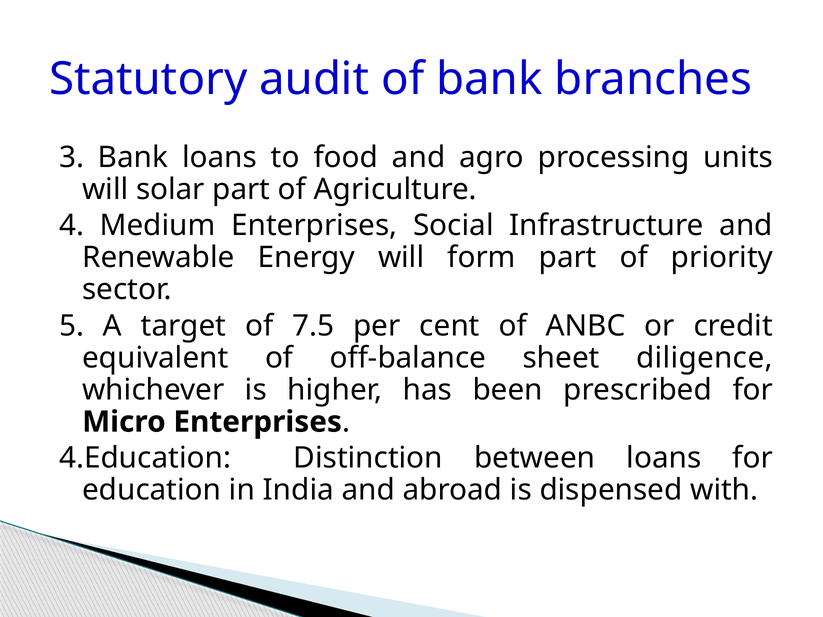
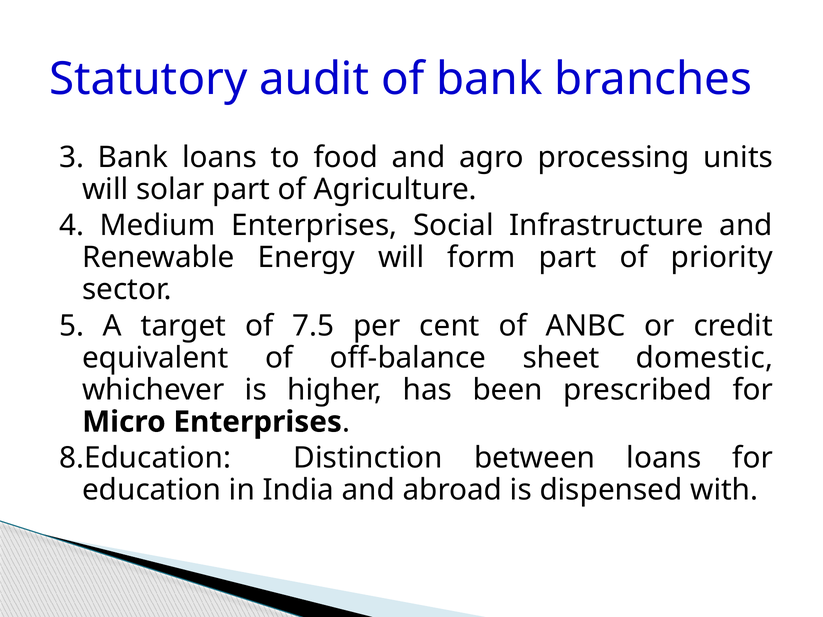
diligence: diligence -> domestic
4.Education: 4.Education -> 8.Education
